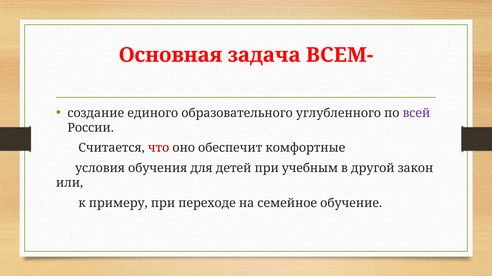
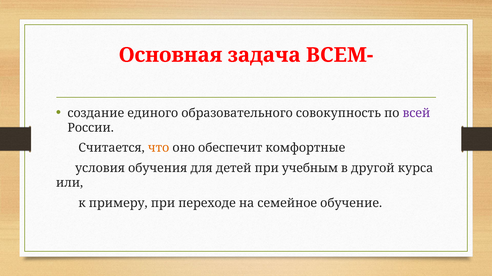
углубленного: углубленного -> совокупность
что colour: red -> orange
закон: закон -> курса
